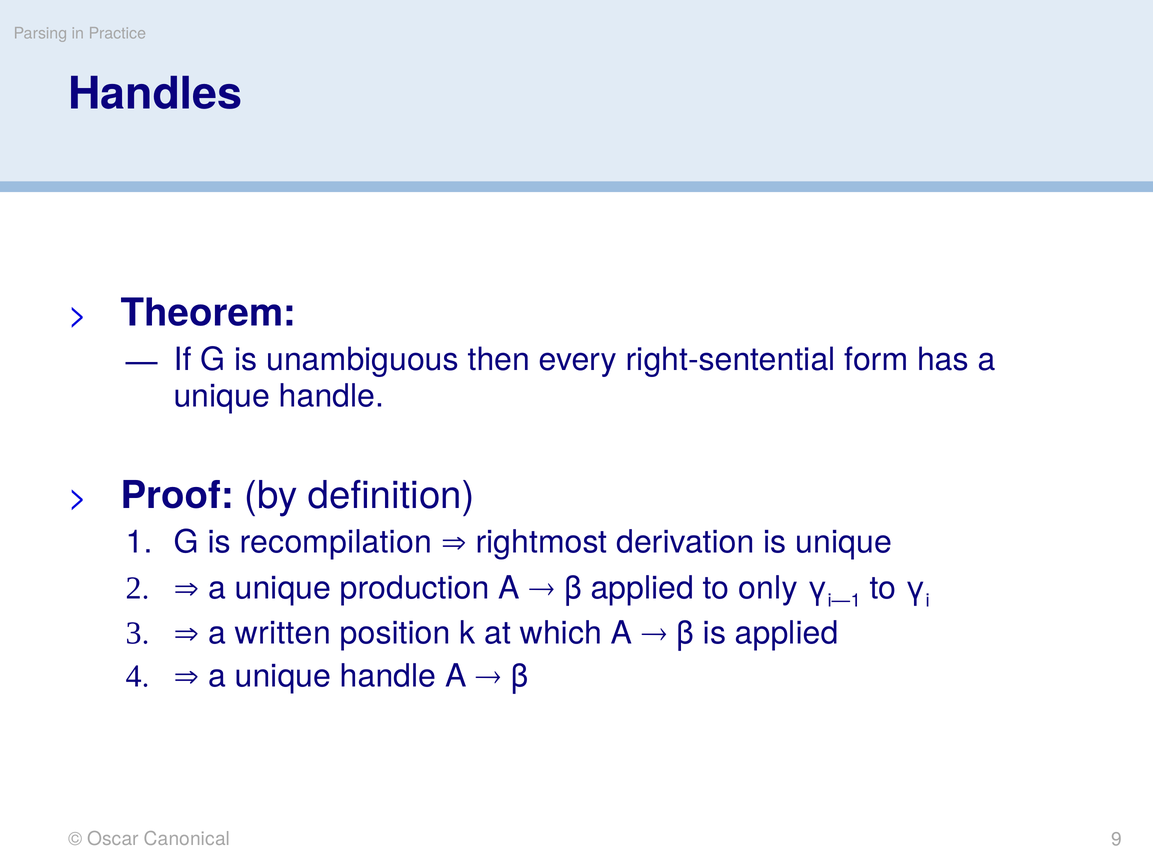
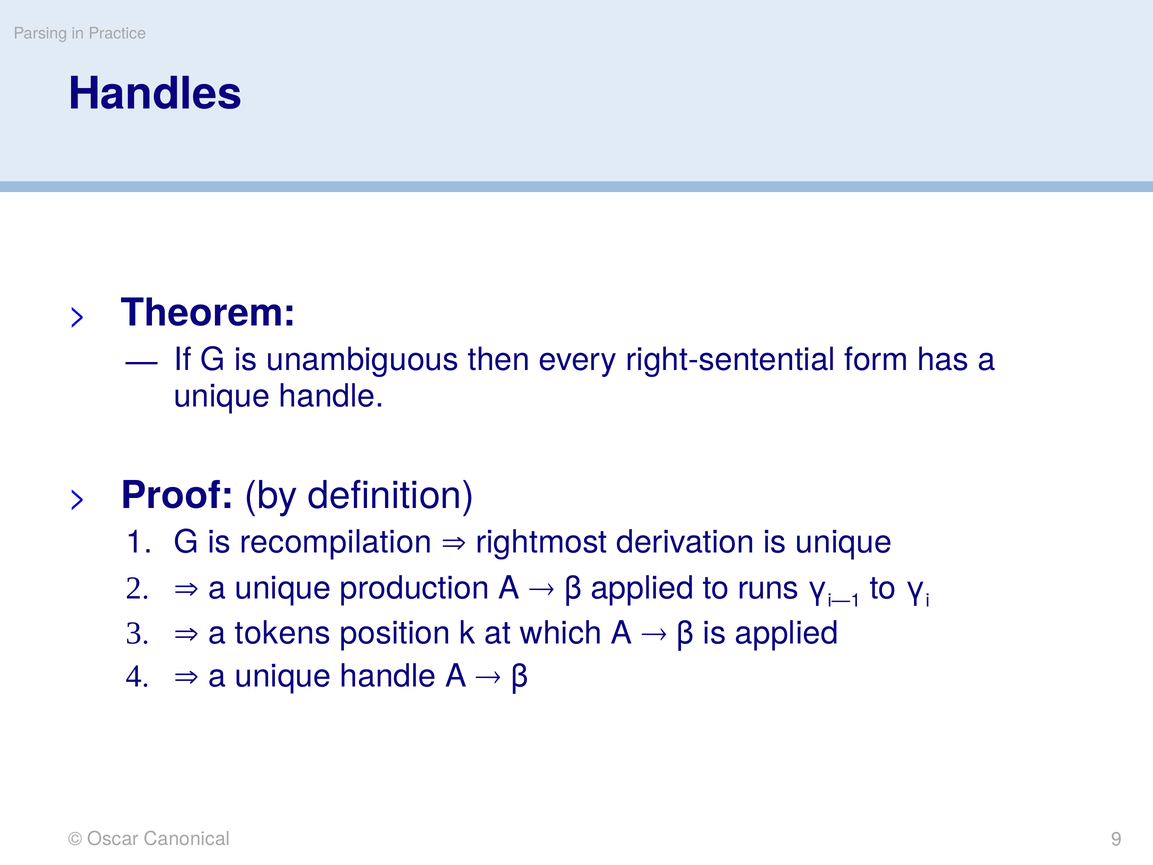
only: only -> runs
written: written -> tokens
